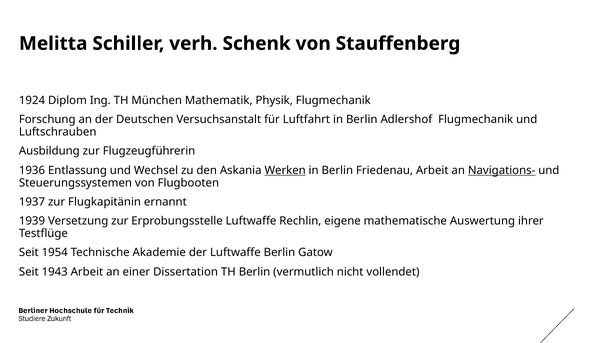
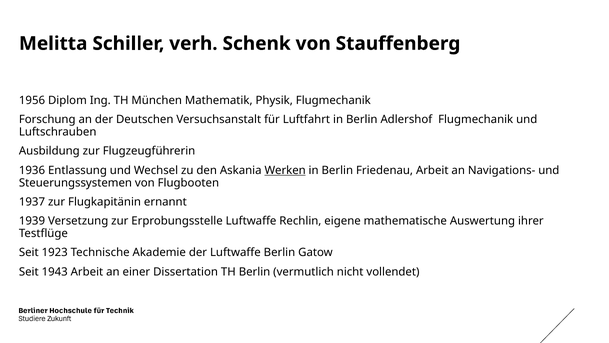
1924: 1924 -> 1956
Navigations- underline: present -> none
1954: 1954 -> 1923
